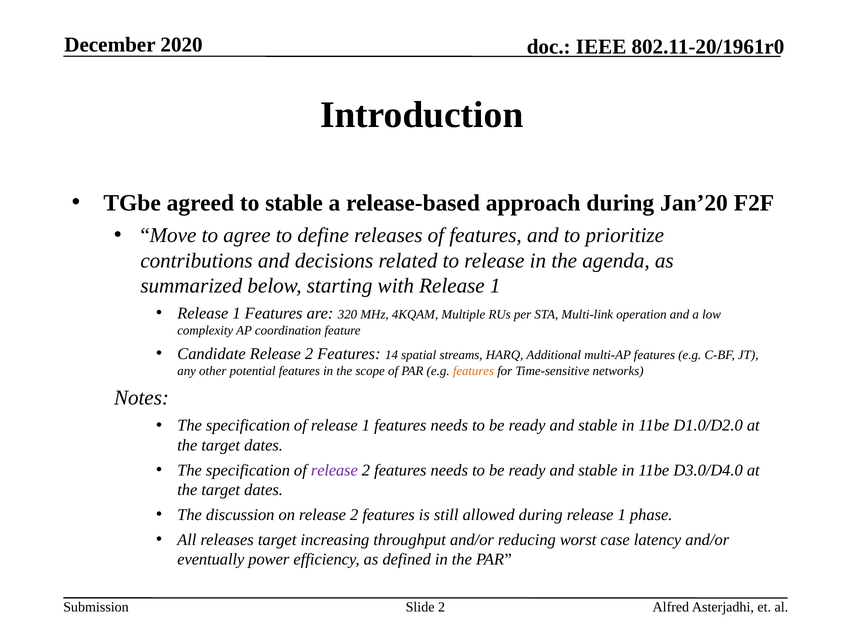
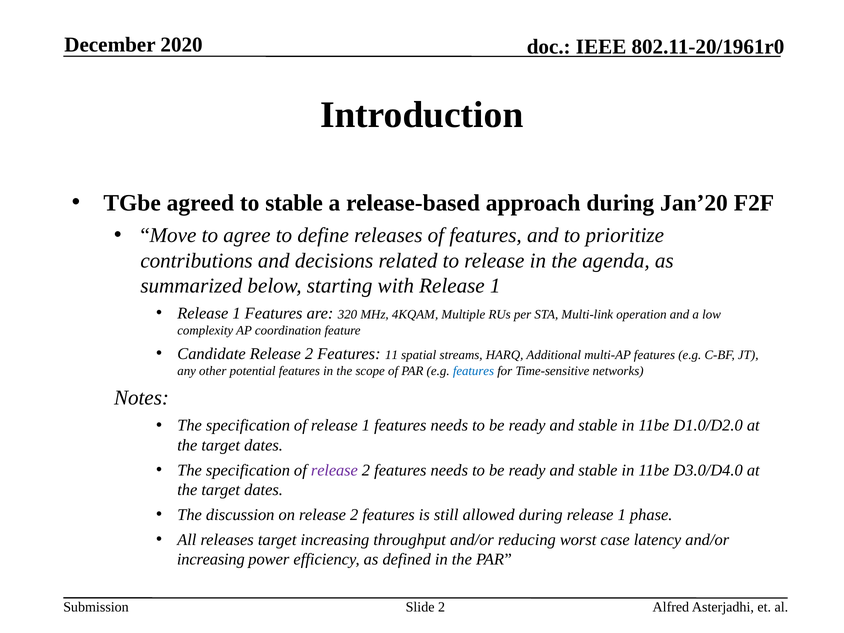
14: 14 -> 11
features at (473, 371) colour: orange -> blue
eventually at (211, 560): eventually -> increasing
